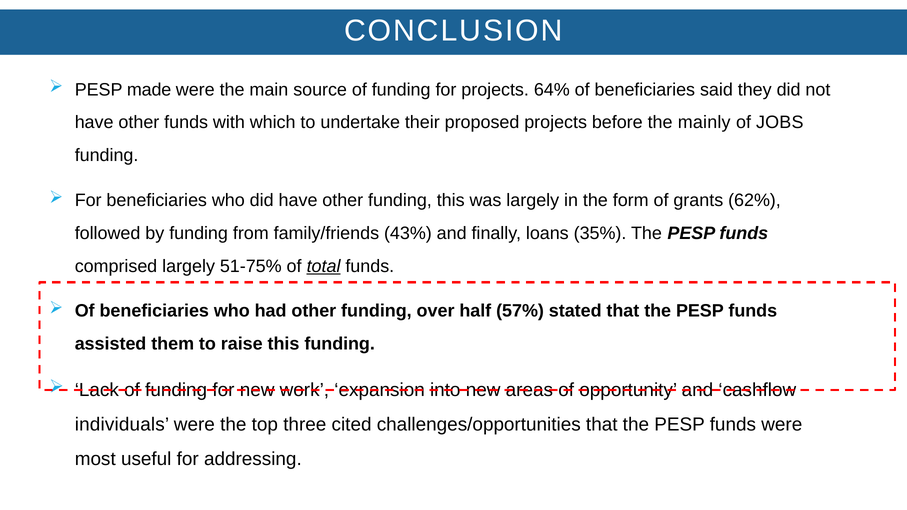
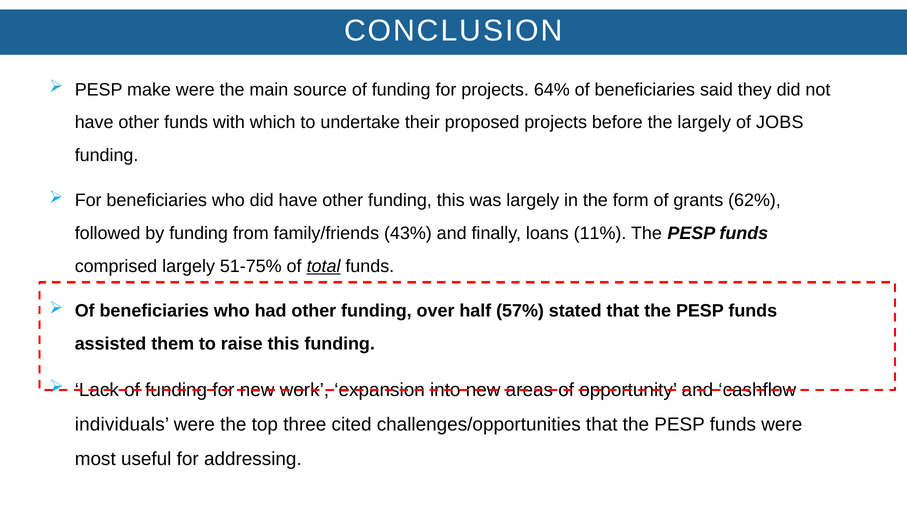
made: made -> make
the mainly: mainly -> largely
35%: 35% -> 11%
